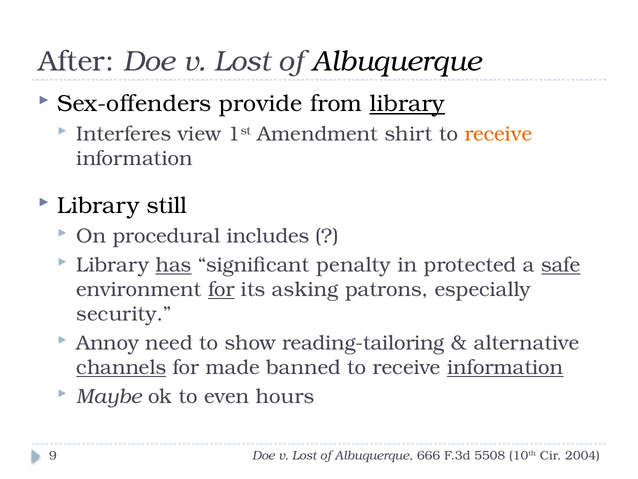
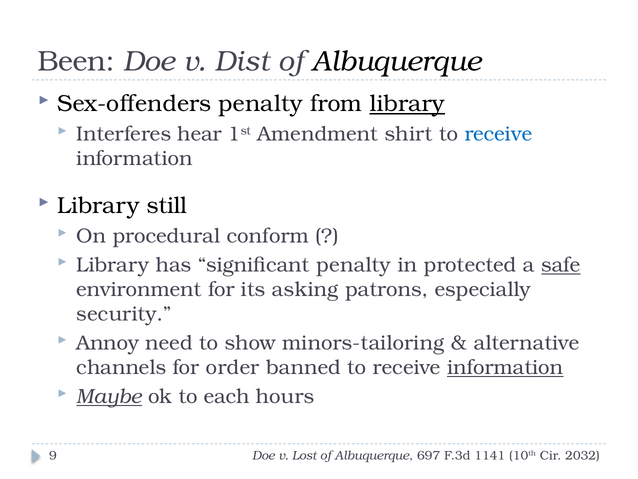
After: After -> Been
Lost at (242, 62): Lost -> Dist
Sex-offenders provide: provide -> penalty
view: view -> hear
receive at (498, 134) colour: orange -> blue
includes: includes -> conform
has underline: present -> none
for at (221, 289) underline: present -> none
reading-tailoring: reading-tailoring -> minors-tailoring
channels underline: present -> none
made: made -> order
Maybe underline: none -> present
even: even -> each
666: 666 -> 697
5508: 5508 -> 1141
2004: 2004 -> 2032
